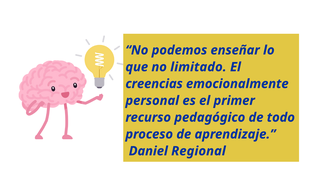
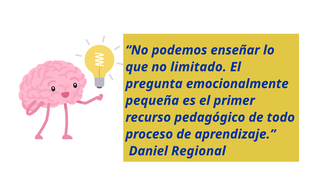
creencias: creencias -> pregunta
personal: personal -> pequeña
